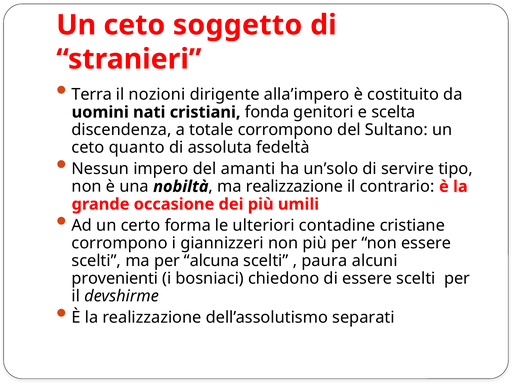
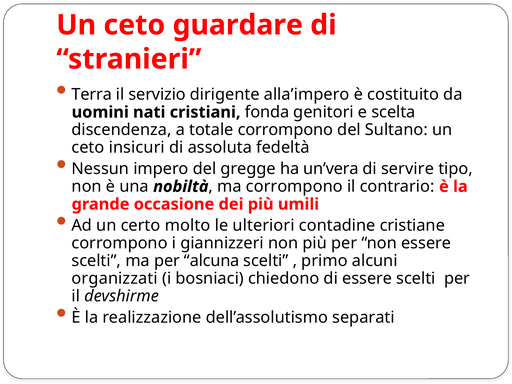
soggetto: soggetto -> guardare
nozioni: nozioni -> servizio
quanto: quanto -> insicuri
amanti: amanti -> gregge
un’solo: un’solo -> un’vera
ma realizzazione: realizzazione -> corrompono
forma: forma -> molto
paura: paura -> primo
provenienti: provenienti -> organizzati
